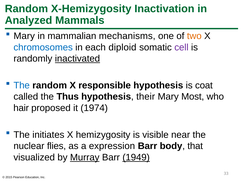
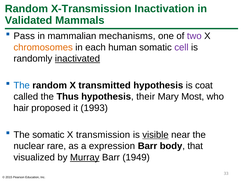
X-Hemizygosity: X-Hemizygosity -> X-Transmission
Analyzed: Analyzed -> Validated
Mary at (24, 36): Mary -> Pass
two colour: orange -> purple
chromosomes colour: blue -> orange
diploid: diploid -> human
responsible: responsible -> transmitted
1974: 1974 -> 1993
The initiates: initiates -> somatic
hemizygosity: hemizygosity -> transmission
visible underline: none -> present
flies: flies -> rare
1949 underline: present -> none
